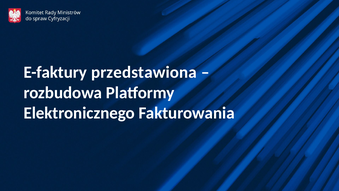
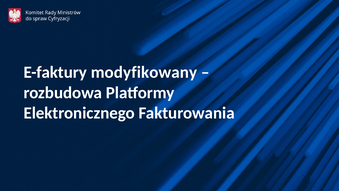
przedstawiona: przedstawiona -> modyfikowany
